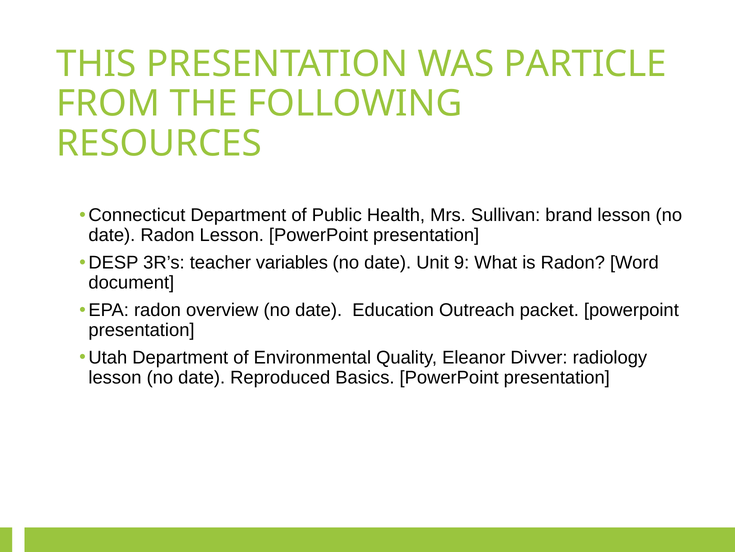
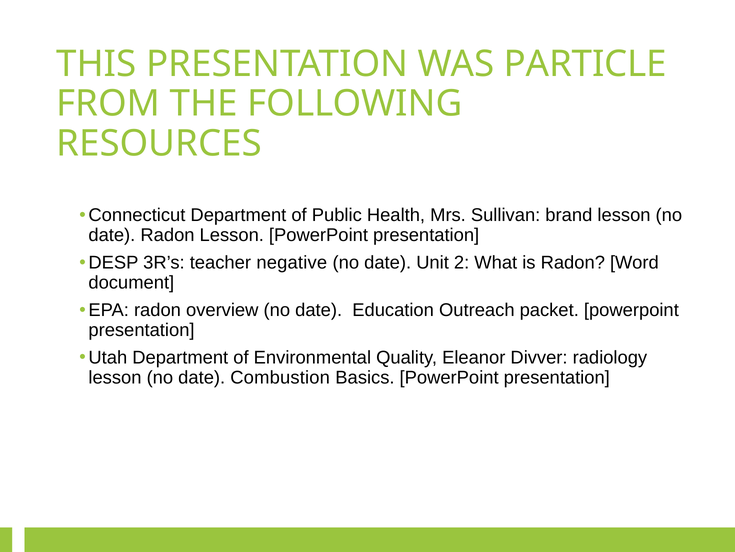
variables: variables -> negative
9: 9 -> 2
Reproduced: Reproduced -> Combustion
